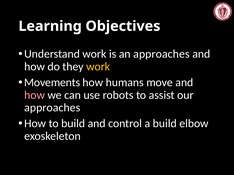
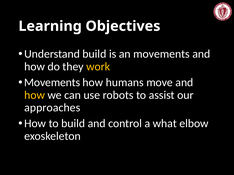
Understand work: work -> build
an approaches: approaches -> movements
how at (35, 95) colour: pink -> yellow
a build: build -> what
